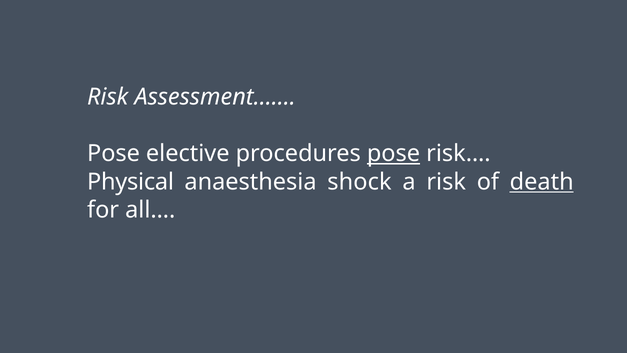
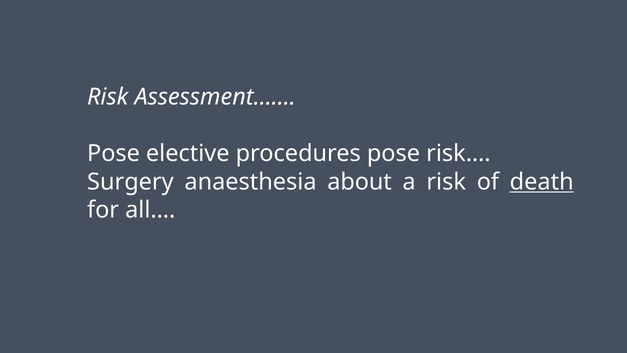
pose at (394, 153) underline: present -> none
Physical: Physical -> Surgery
shock: shock -> about
